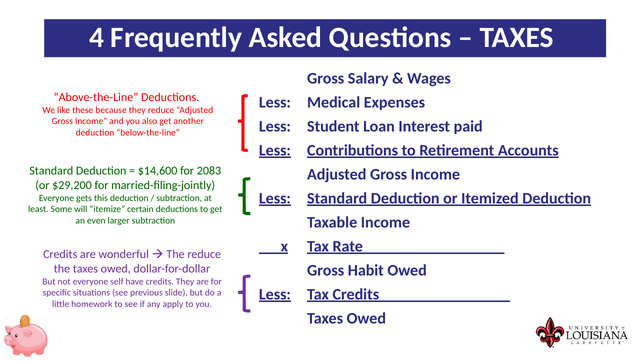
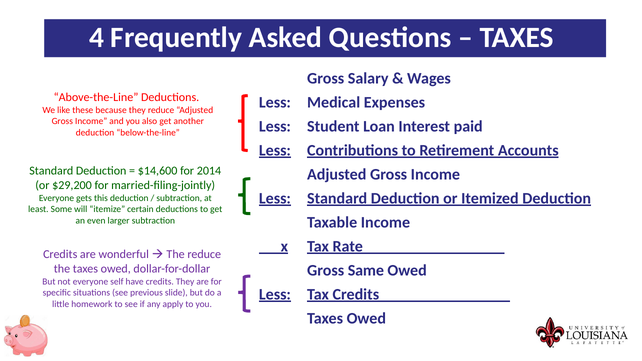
2083: 2083 -> 2014
Habit: Habit -> Same
